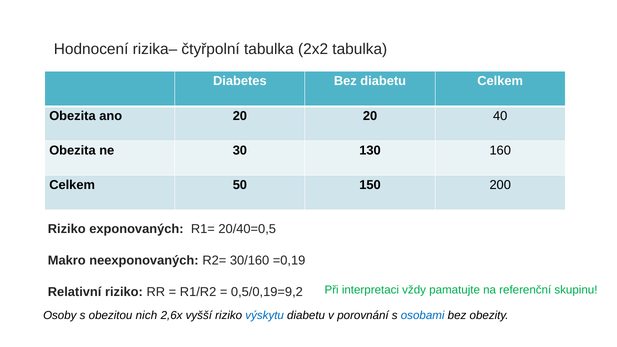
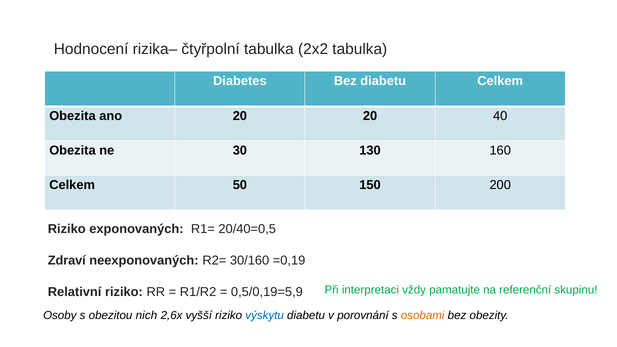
Makro: Makro -> Zdraví
0,5/0,19=9,2: 0,5/0,19=9,2 -> 0,5/0,19=5,9
osobami colour: blue -> orange
